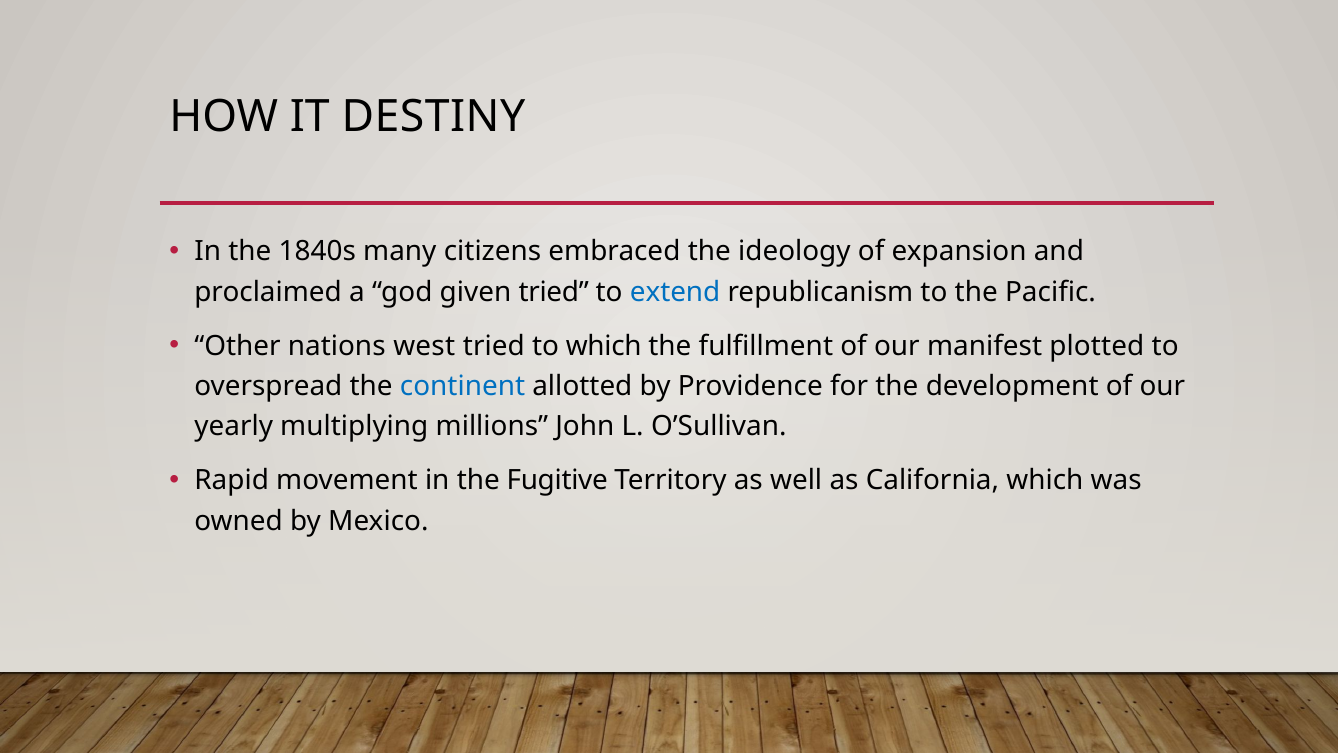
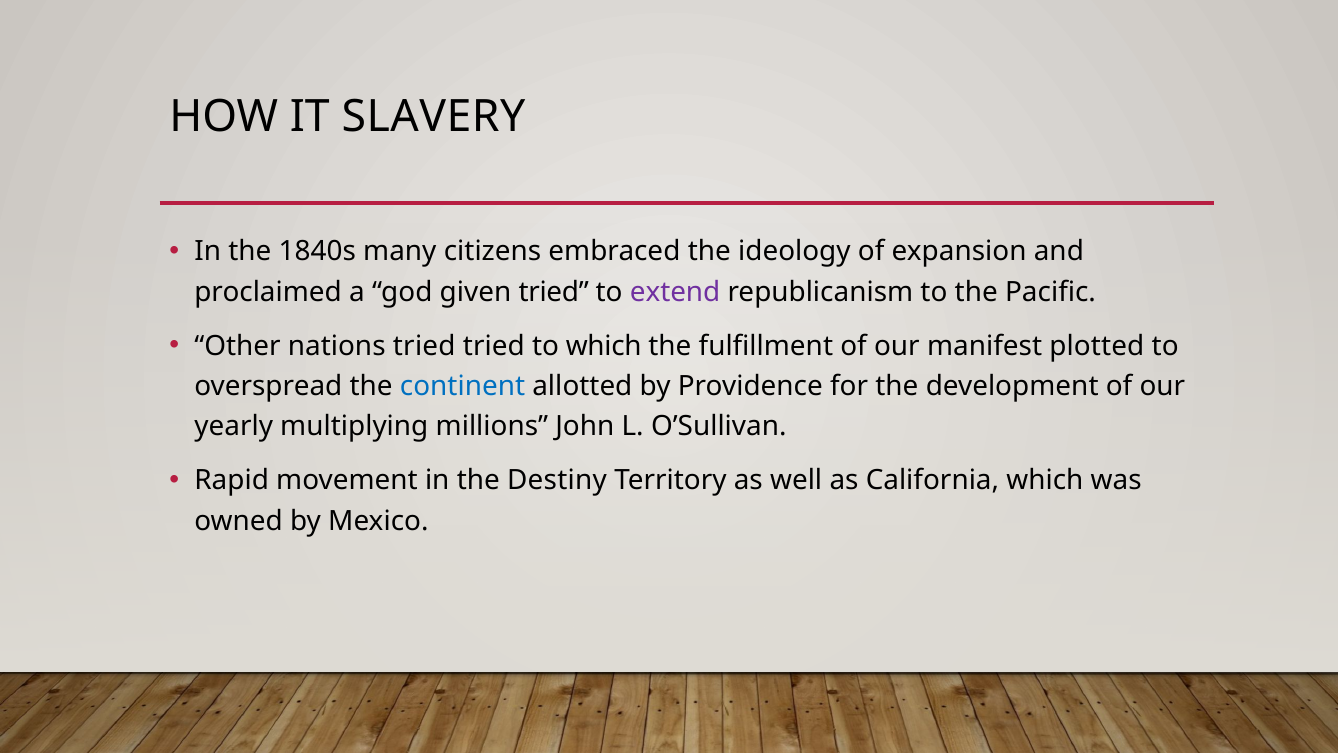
DESTINY: DESTINY -> SLAVERY
extend colour: blue -> purple
nations west: west -> tried
Fugitive: Fugitive -> Destiny
